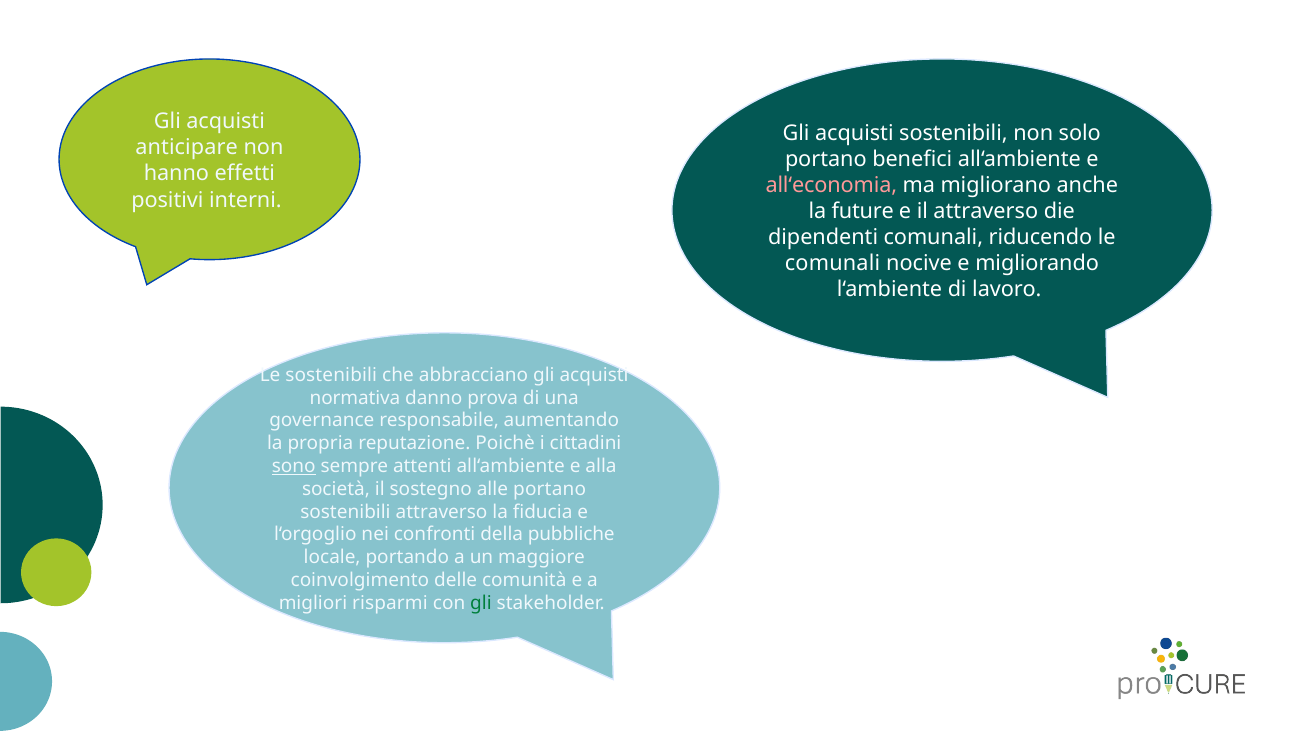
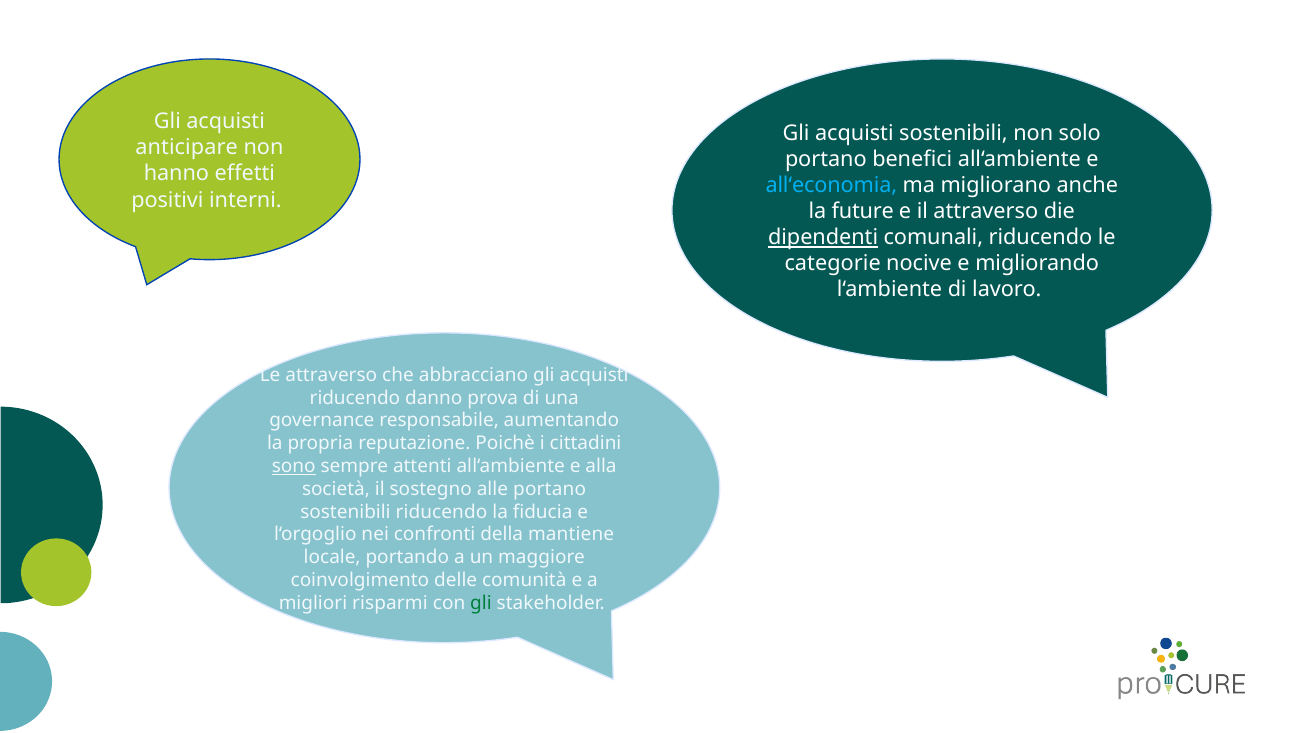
all‘economia colour: pink -> light blue
dipendenti underline: none -> present
comunali at (833, 264): comunali -> categorie
Le sostenibili: sostenibili -> attraverso
normativa at (355, 397): normativa -> riducendo
sostenibili attraverso: attraverso -> riducendo
pubbliche: pubbliche -> mantiene
